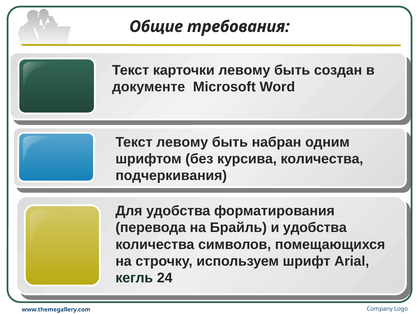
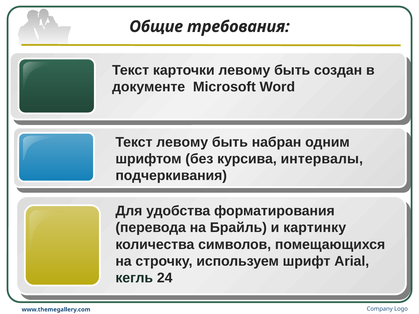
курсива количества: количества -> интервалы
и удобства: удобства -> картинку
